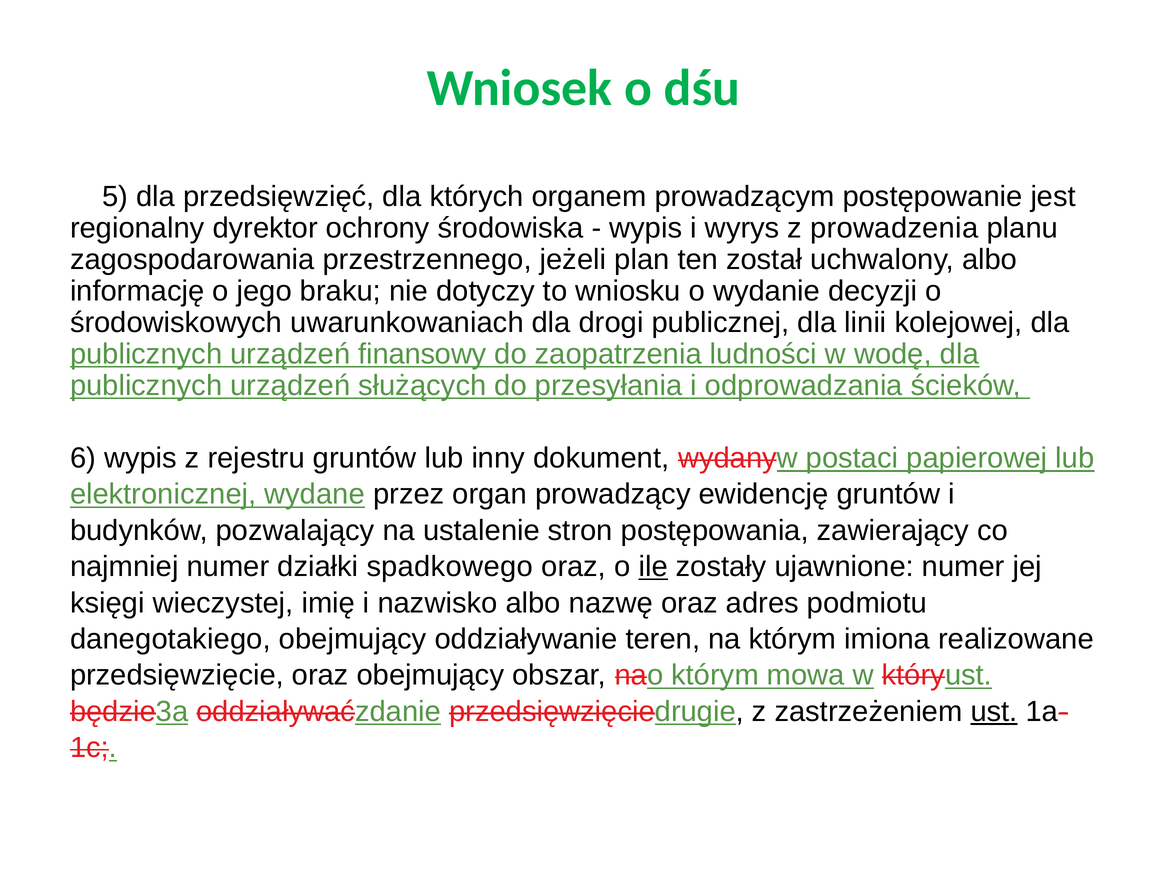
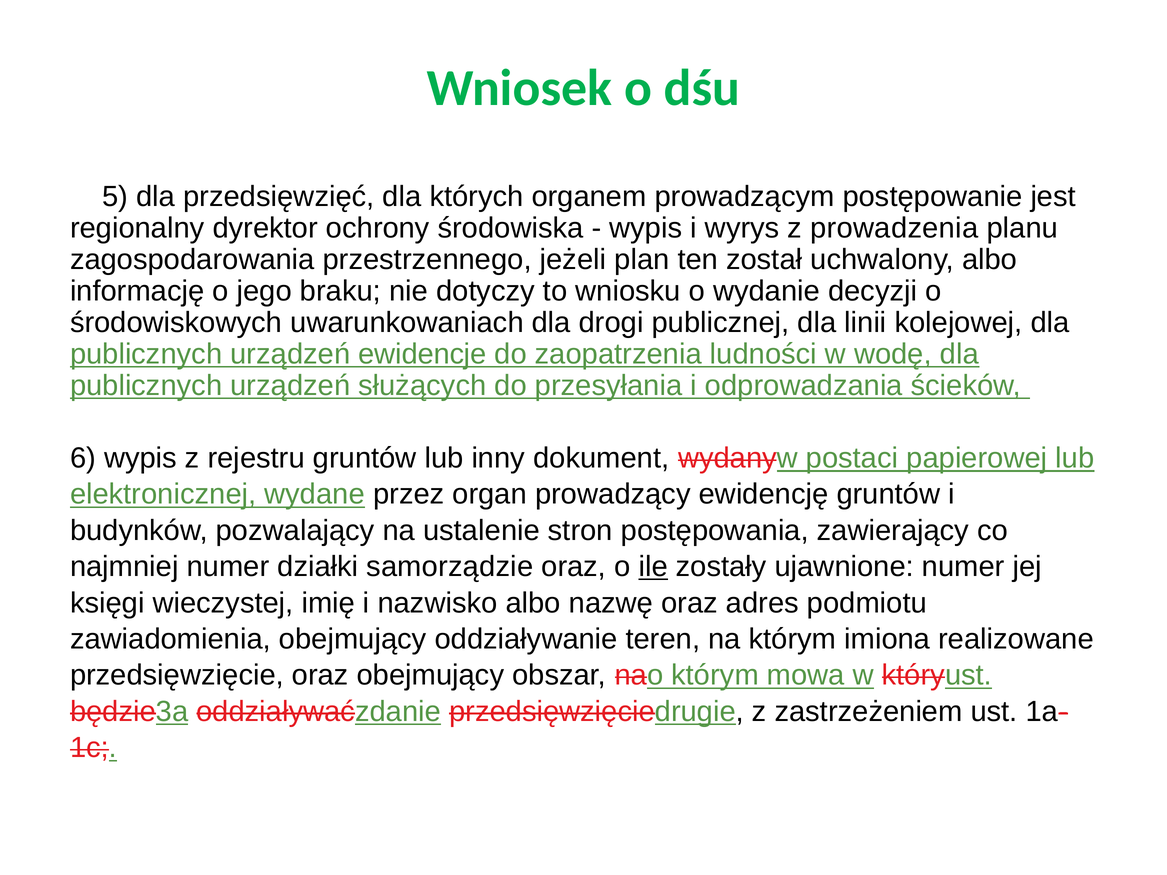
finansowy: finansowy -> ewidencje
spadkowego: spadkowego -> samorządzie
danegotakiego: danegotakiego -> zawiadomienia
ust underline: present -> none
